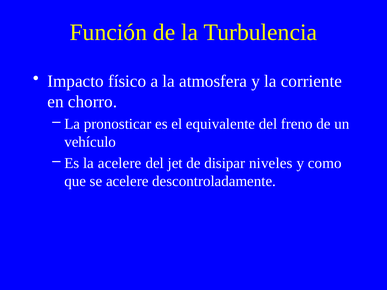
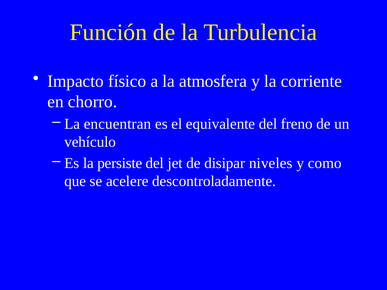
pronosticar: pronosticar -> encuentran
la acelere: acelere -> persiste
